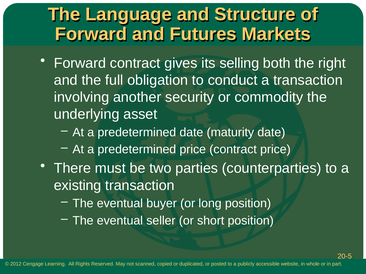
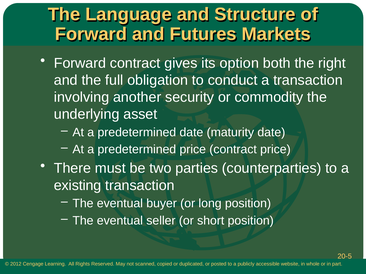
selling: selling -> option
